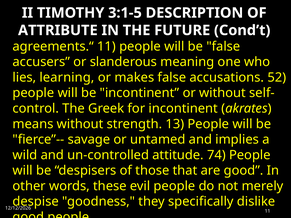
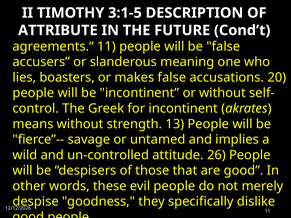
learning: learning -> boasters
52: 52 -> 20
74: 74 -> 26
